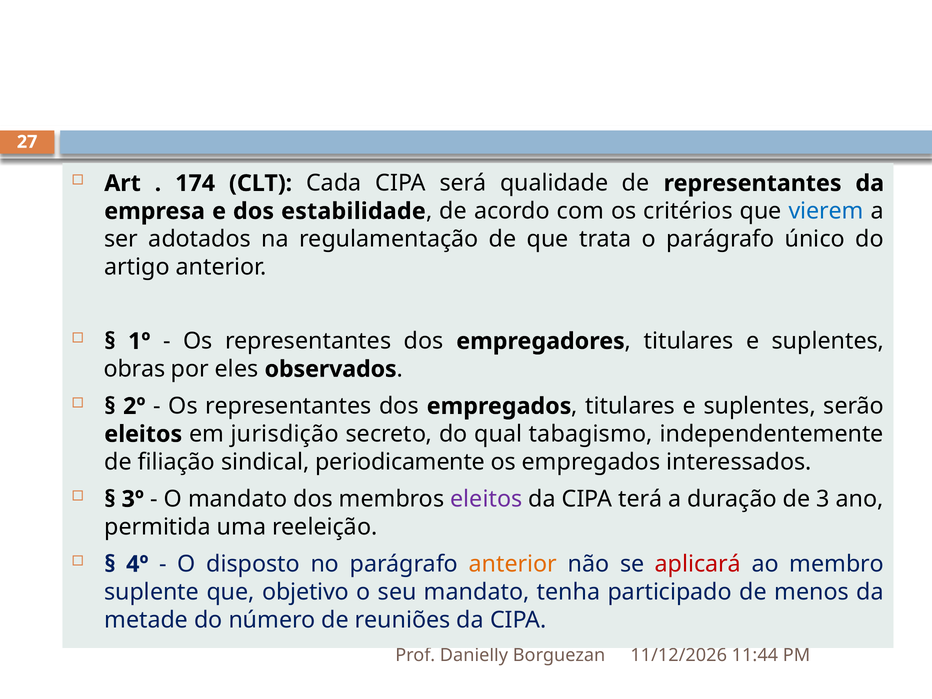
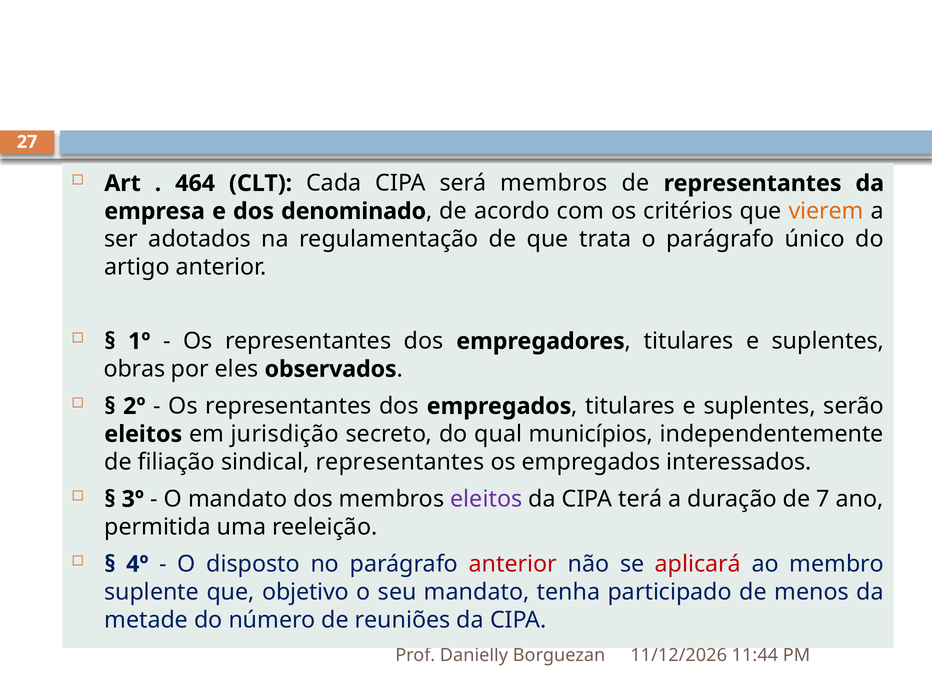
174: 174 -> 464
será qualidade: qualidade -> membros
estabilidade: estabilidade -> denominado
vierem colour: blue -> orange
tabagismo: tabagismo -> municípios
sindical periodicamente: periodicamente -> representantes
3: 3 -> 7
anterior at (513, 564) colour: orange -> red
